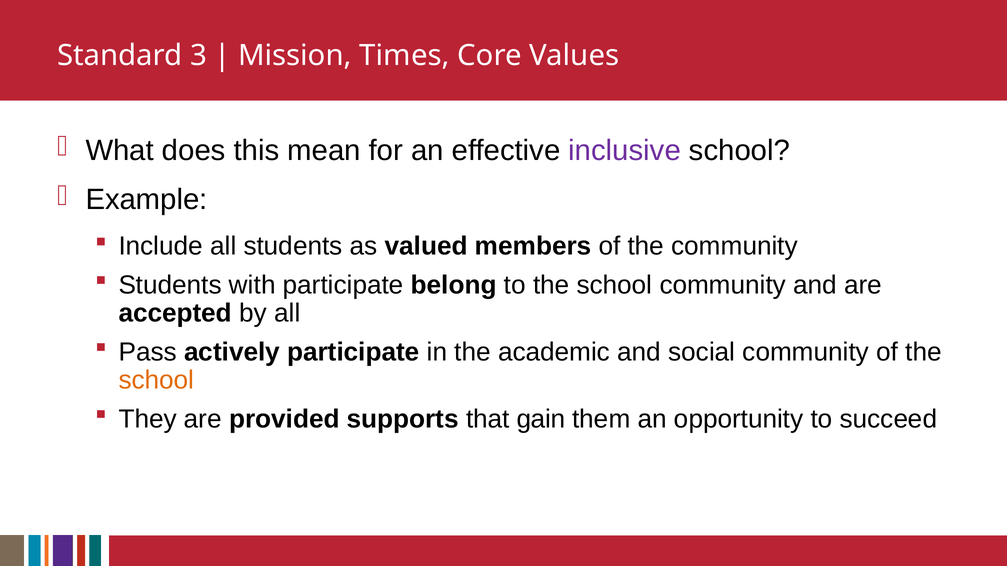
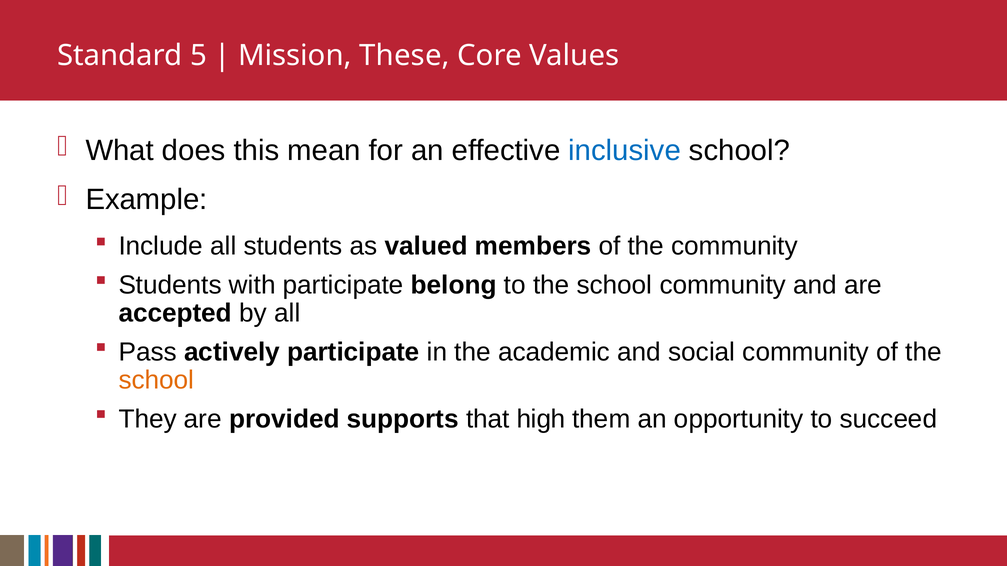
3: 3 -> 5
Times: Times -> These
inclusive colour: purple -> blue
gain: gain -> high
